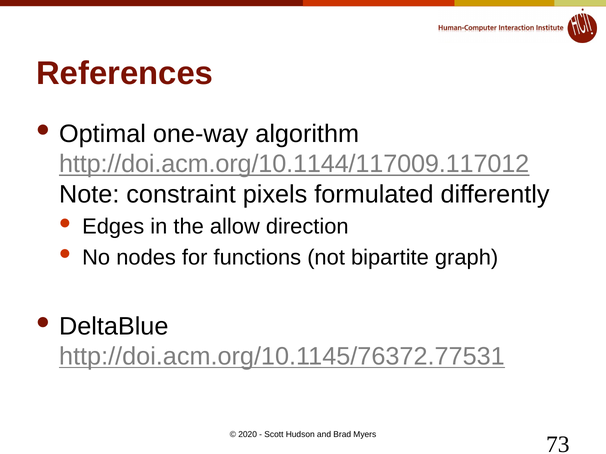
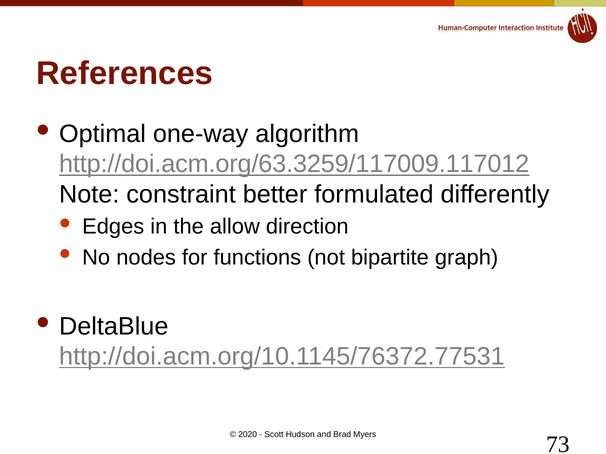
http://doi.acm.org/10.1144/117009.117012: http://doi.acm.org/10.1144/117009.117012 -> http://doi.acm.org/63.3259/117009.117012
pixels: pixels -> better
